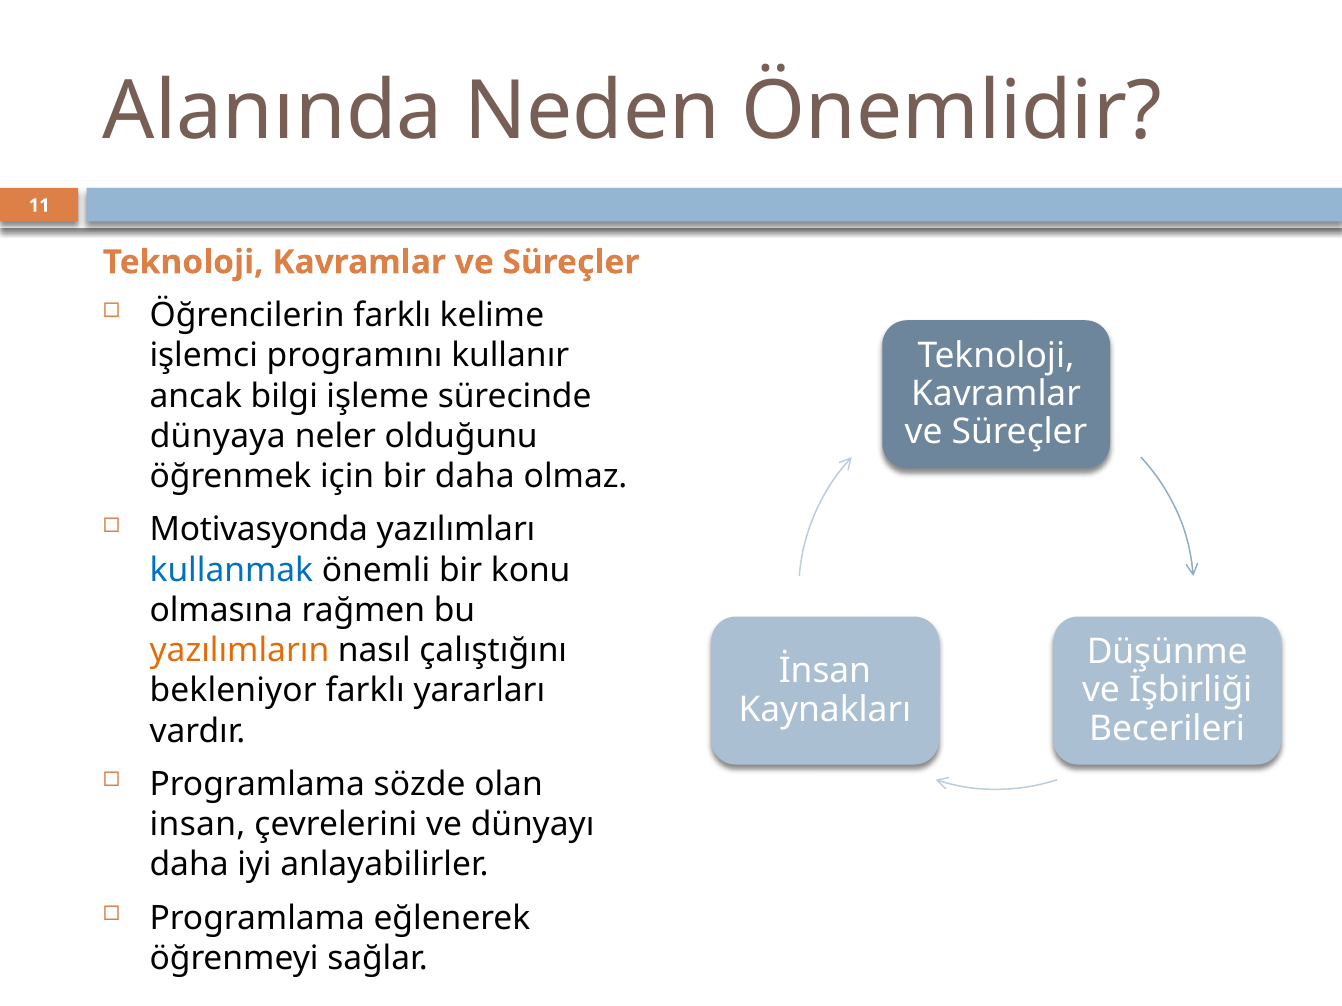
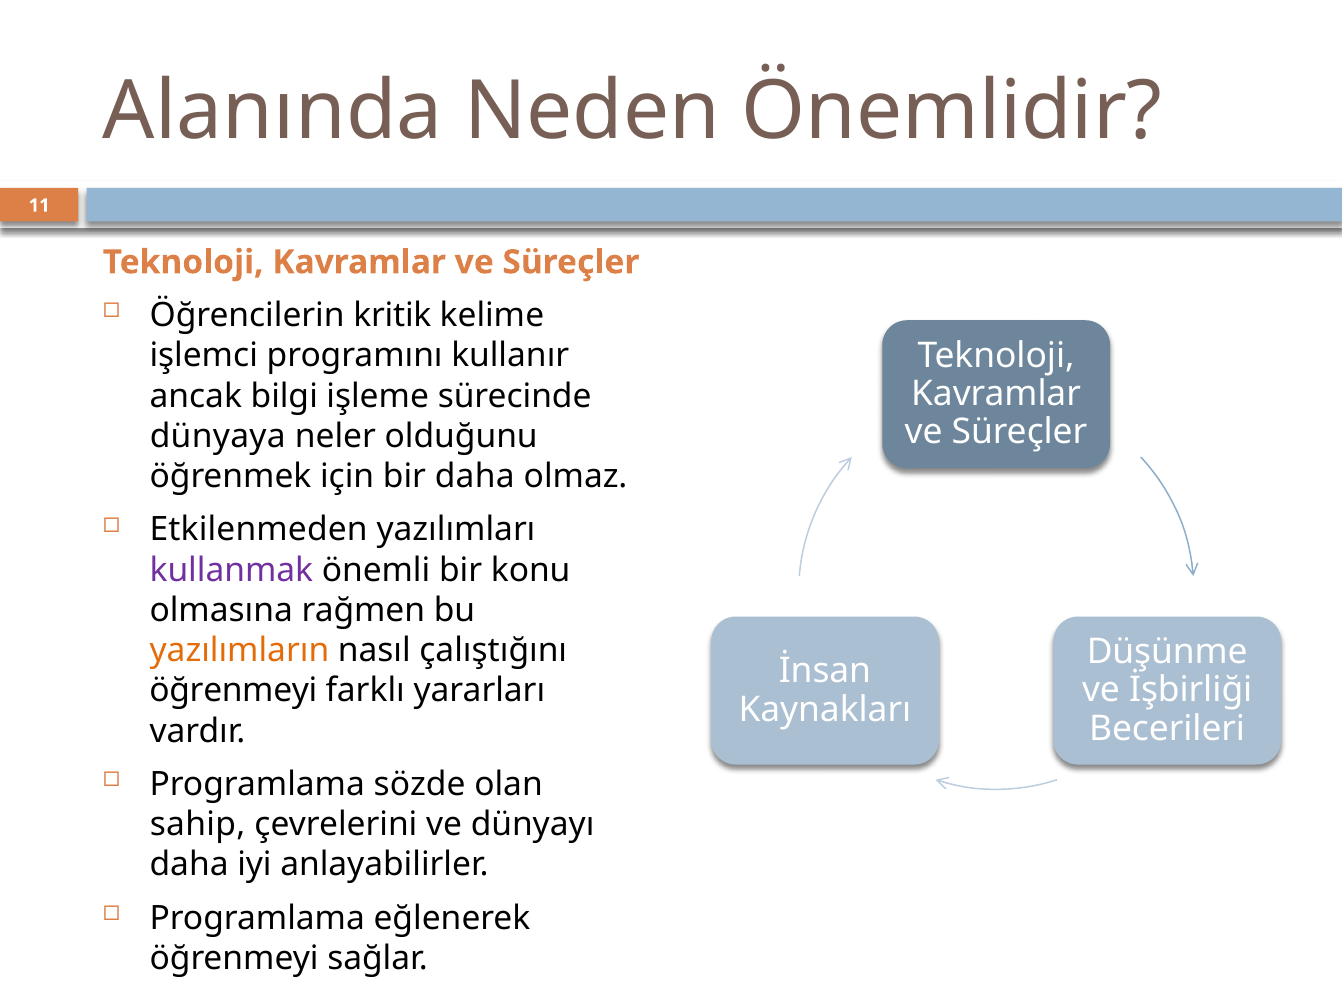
Öğrencilerin farklı: farklı -> kritik
Motivasyonda: Motivasyonda -> Etkilenmeden
kullanmak colour: blue -> purple
bekleniyor at (233, 691): bekleniyor -> öğrenmeyi
insan: insan -> sahip
